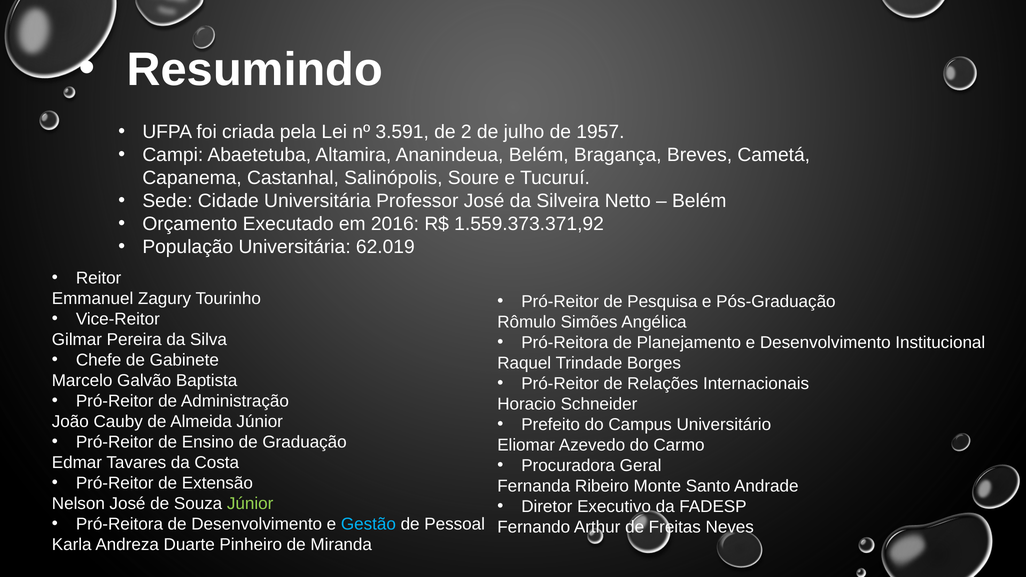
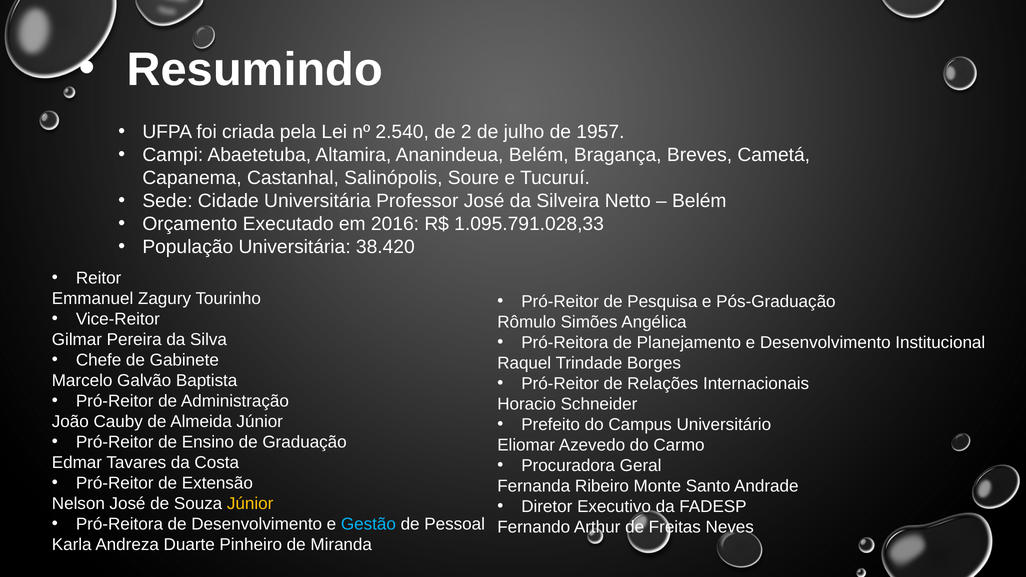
3.591: 3.591 -> 2.540
1.559.373.371,92: 1.559.373.371,92 -> 1.095.791.028,33
62.019: 62.019 -> 38.420
Júnior at (250, 504) colour: light green -> yellow
